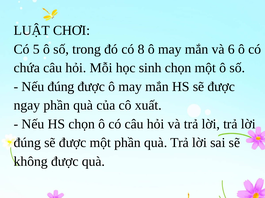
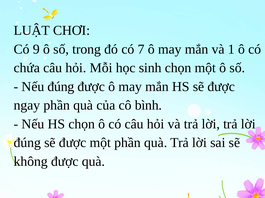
5: 5 -> 9
8: 8 -> 7
6: 6 -> 1
xuất: xuất -> bình
